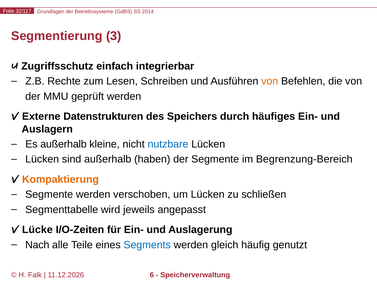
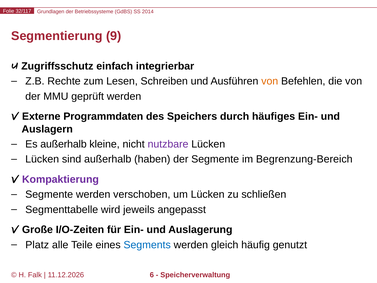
3: 3 -> 9
Datenstrukturen: Datenstrukturen -> Programmdaten
nutzbare colour: blue -> purple
Kompaktierung colour: orange -> purple
Lücke: Lücke -> Große
Nach: Nach -> Platz
